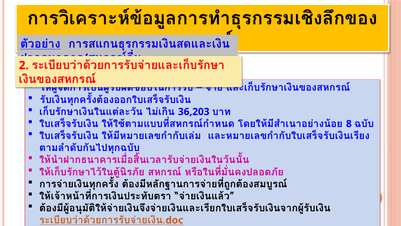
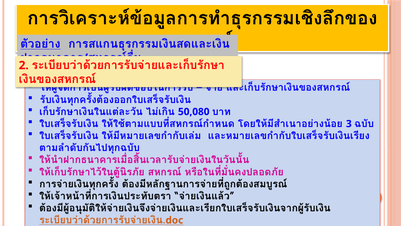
36,203: 36,203 -> 50,080
8: 8 -> 3
